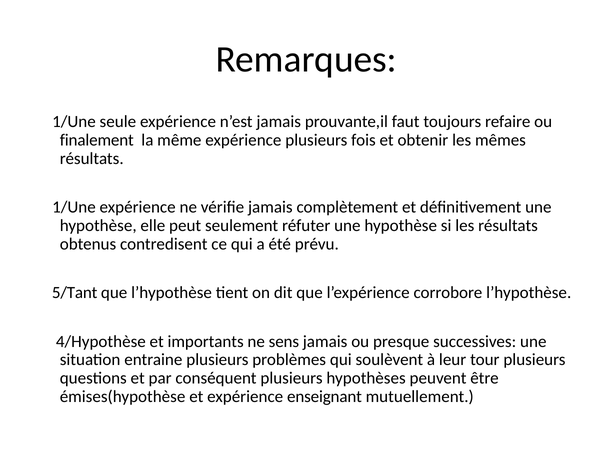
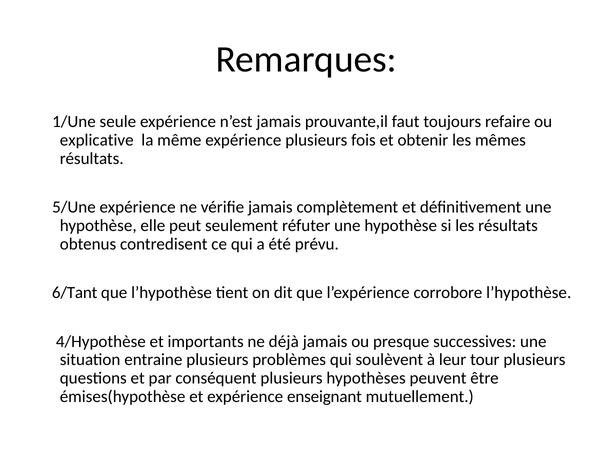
finalement: finalement -> explicative
1/Une at (74, 207): 1/Une -> 5/Une
5/Tant: 5/Tant -> 6/Tant
sens: sens -> déjà
